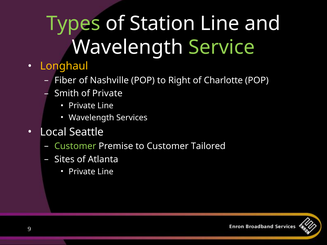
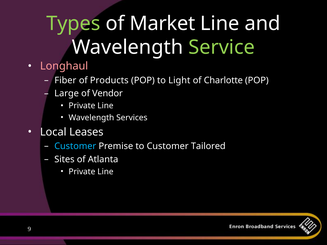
Station: Station -> Market
Longhaul colour: yellow -> pink
Nashville: Nashville -> Products
Right: Right -> Light
Smith: Smith -> Large
of Private: Private -> Vendor
Seattle: Seattle -> Leases
Customer at (75, 146) colour: light green -> light blue
